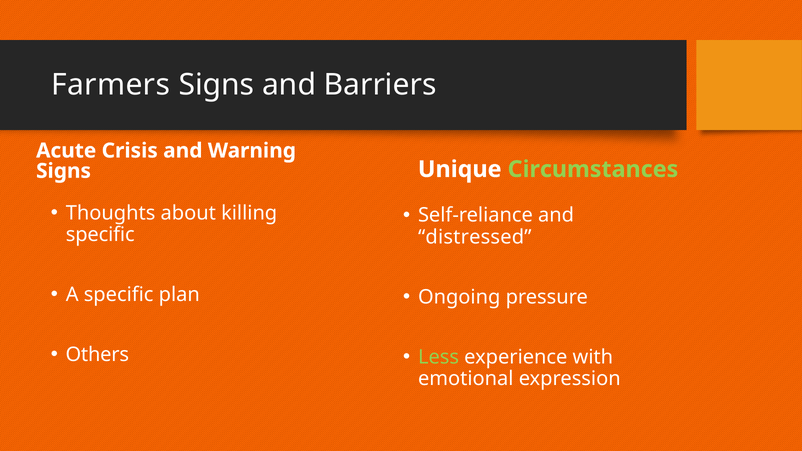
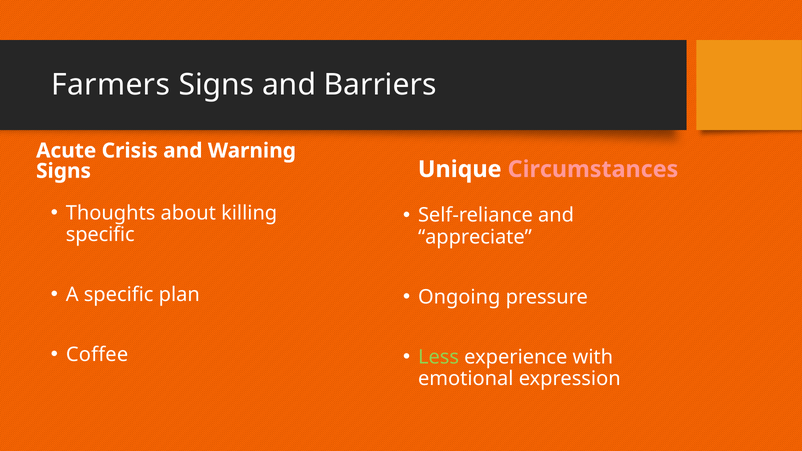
Circumstances colour: light green -> pink
distressed: distressed -> appreciate
Others: Others -> Coffee
